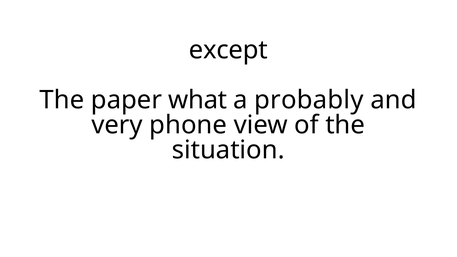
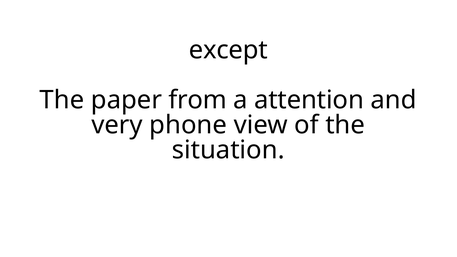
what: what -> from
probably: probably -> attention
